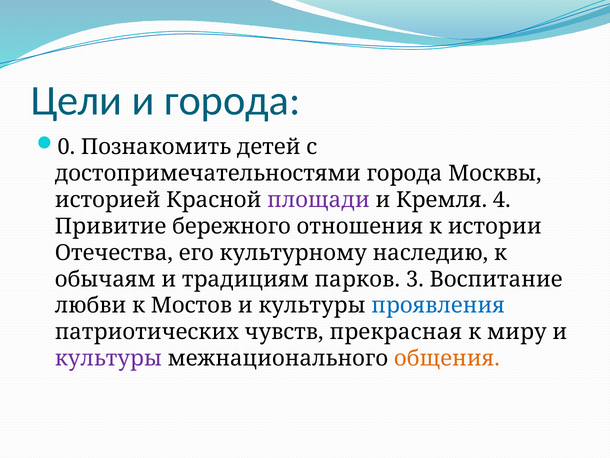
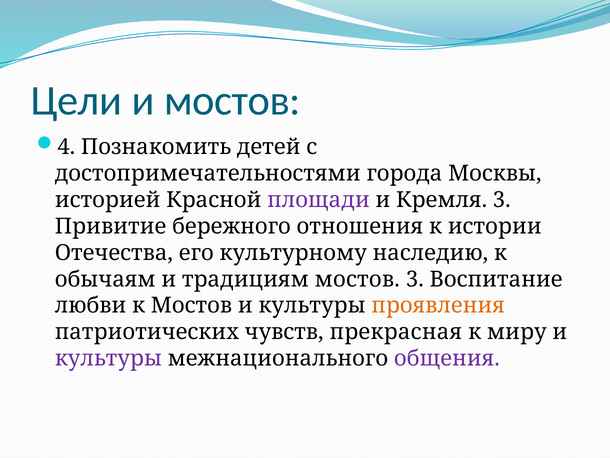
и города: города -> мостов
0: 0 -> 4
Кремля 4: 4 -> 3
традициям парков: парков -> мостов
проявления colour: blue -> orange
общения colour: orange -> purple
